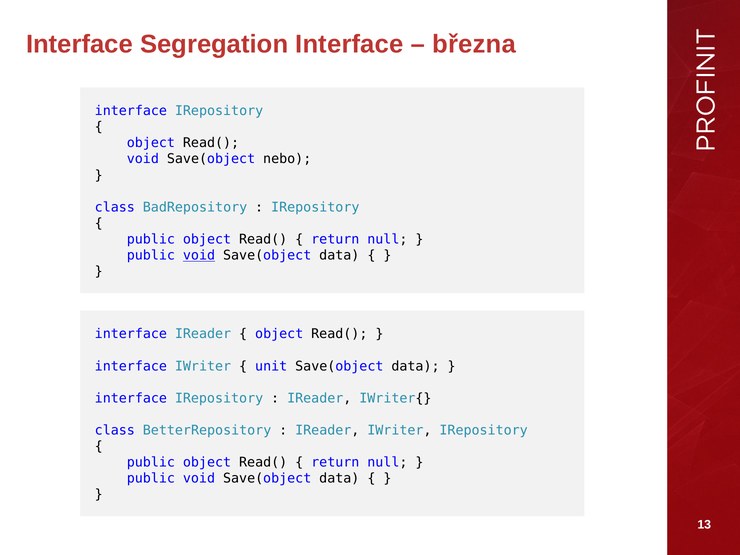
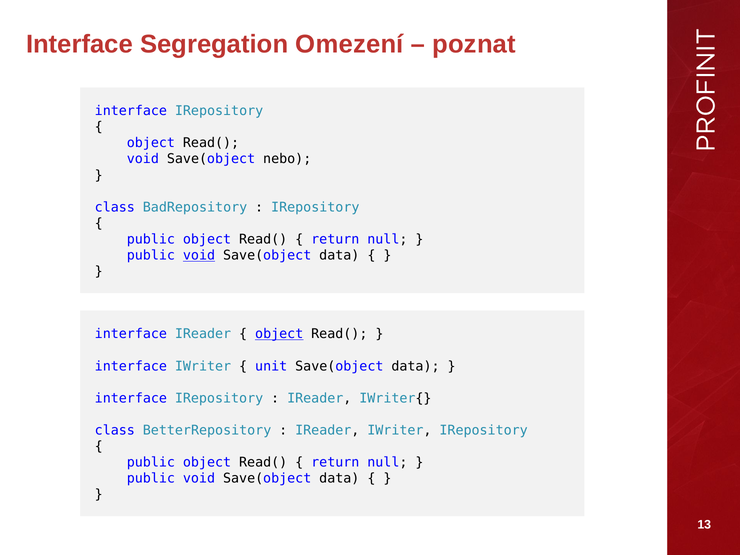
Segregation Interface: Interface -> Omezení
března: března -> poznat
object at (279, 334) underline: none -> present
